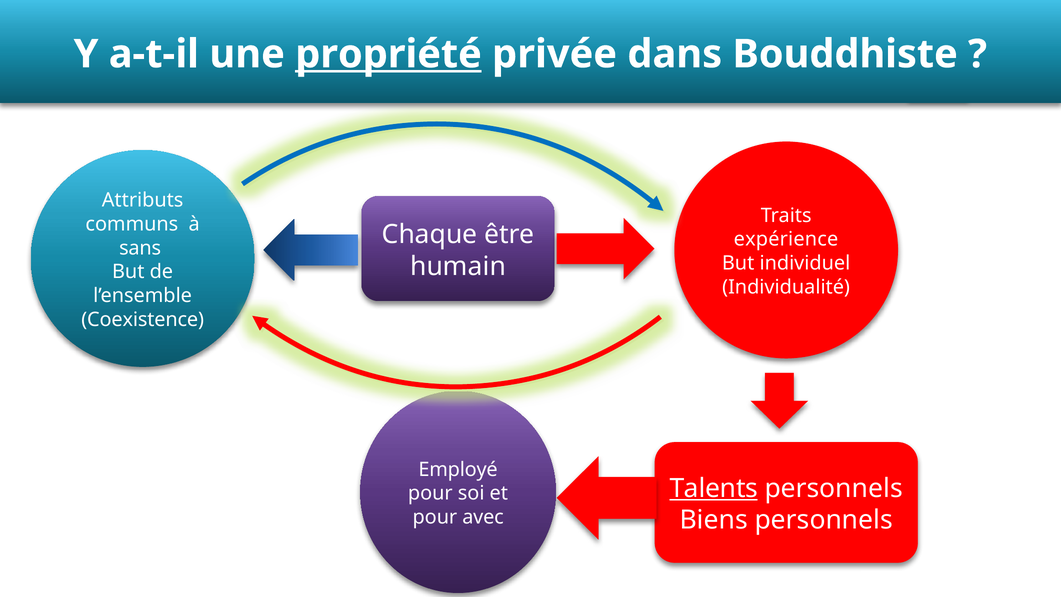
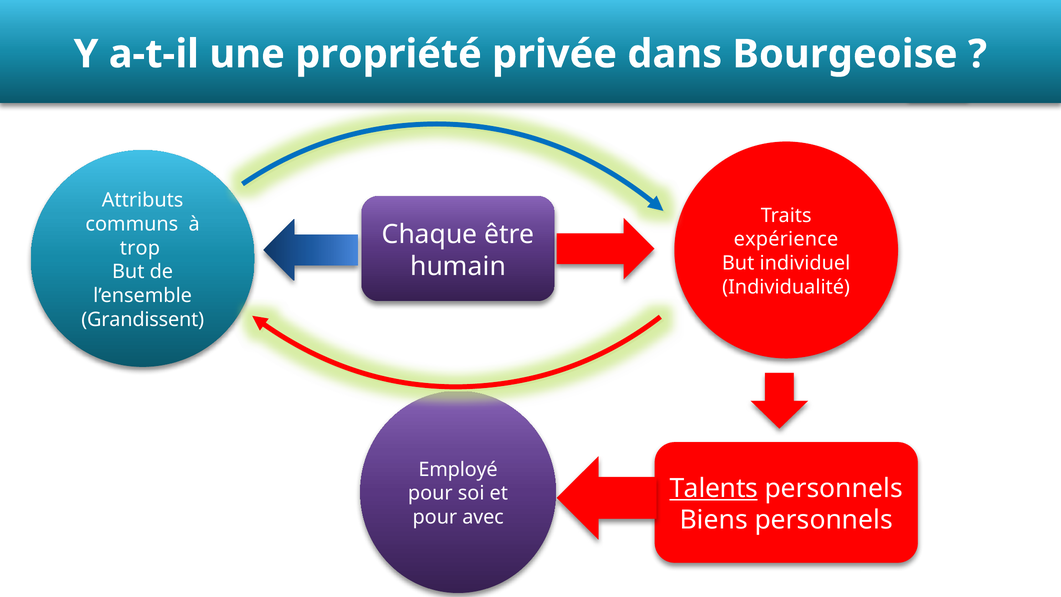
propriété underline: present -> none
Bouddhiste: Bouddhiste -> Bourgeoise
sans: sans -> trop
Coexistence: Coexistence -> Grandissent
